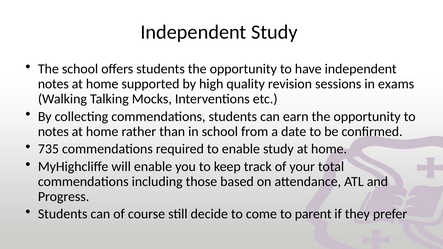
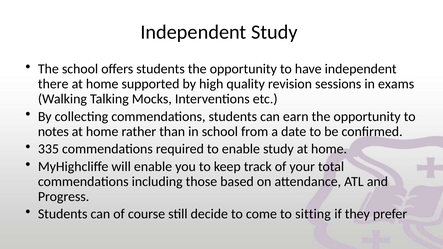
notes at (53, 84): notes -> there
735: 735 -> 335
parent: parent -> sitting
